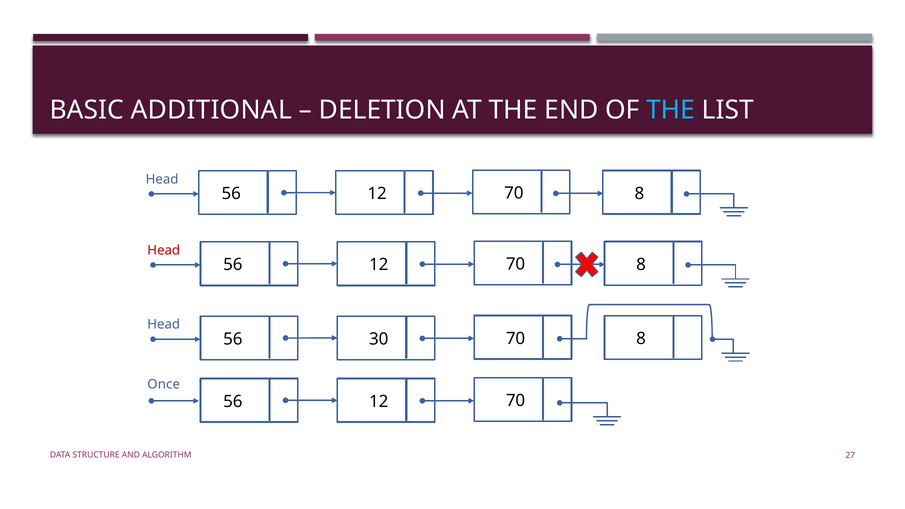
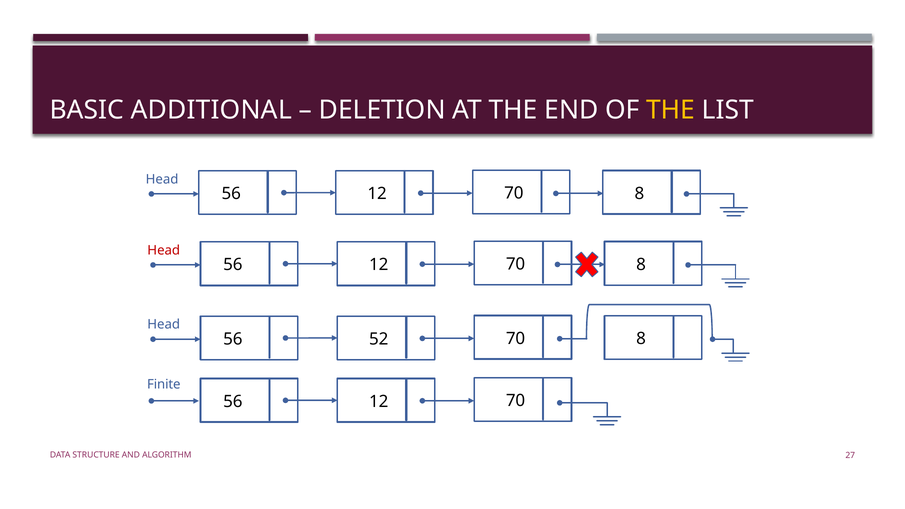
THE at (671, 110) colour: light blue -> yellow
30: 30 -> 52
Once: Once -> Finite
